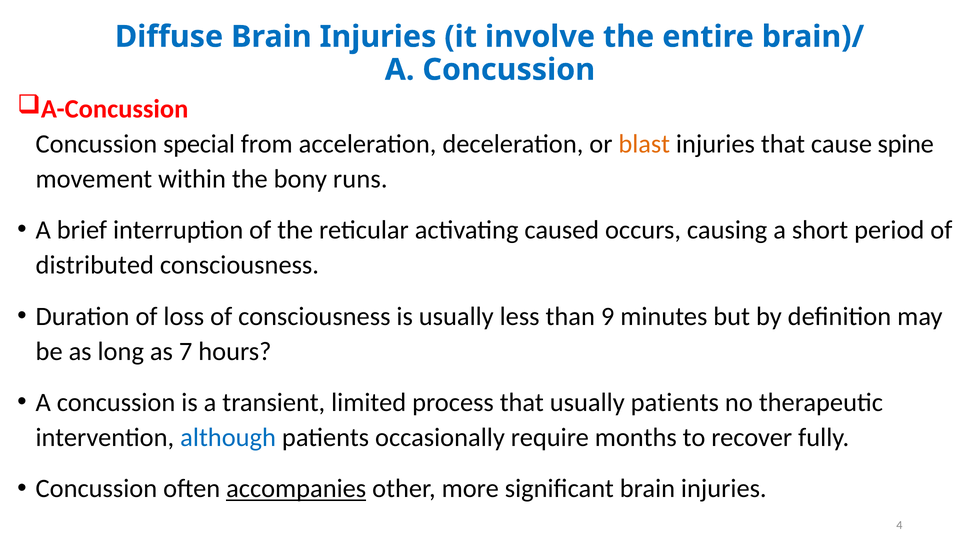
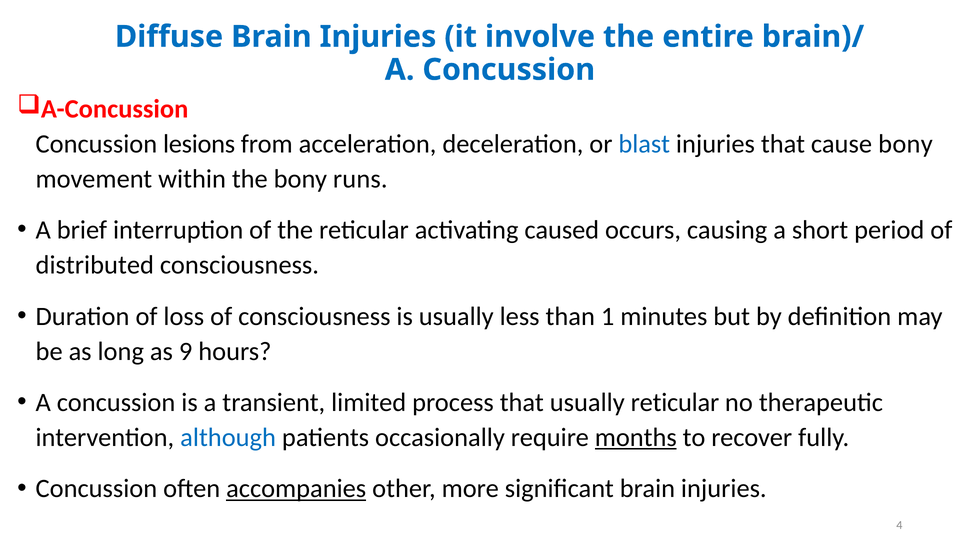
special: special -> lesions
blast colour: orange -> blue
cause spine: spine -> bony
9: 9 -> 1
7: 7 -> 9
usually patients: patients -> reticular
months underline: none -> present
